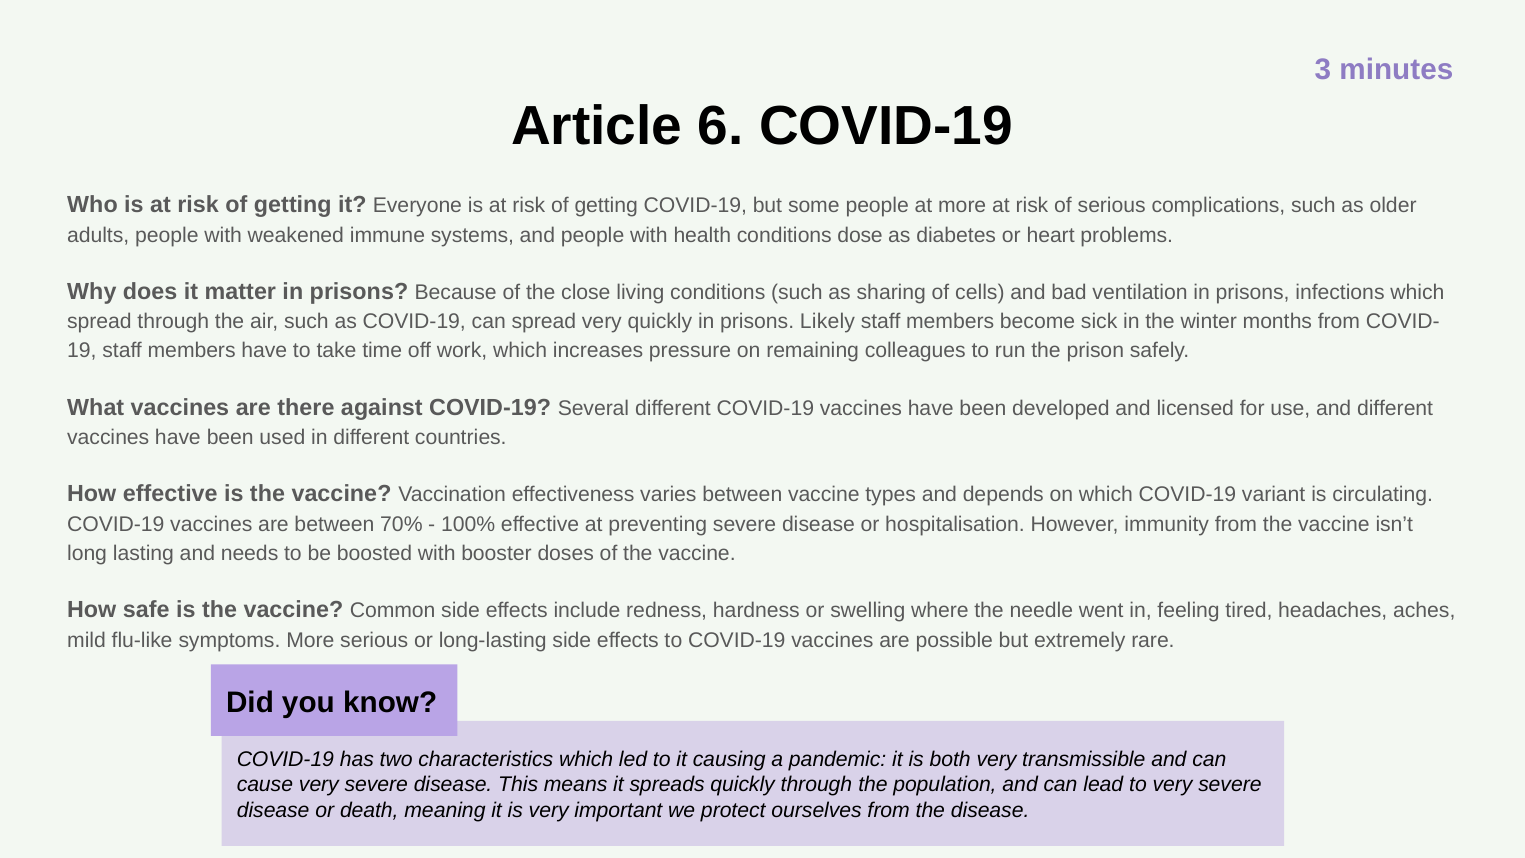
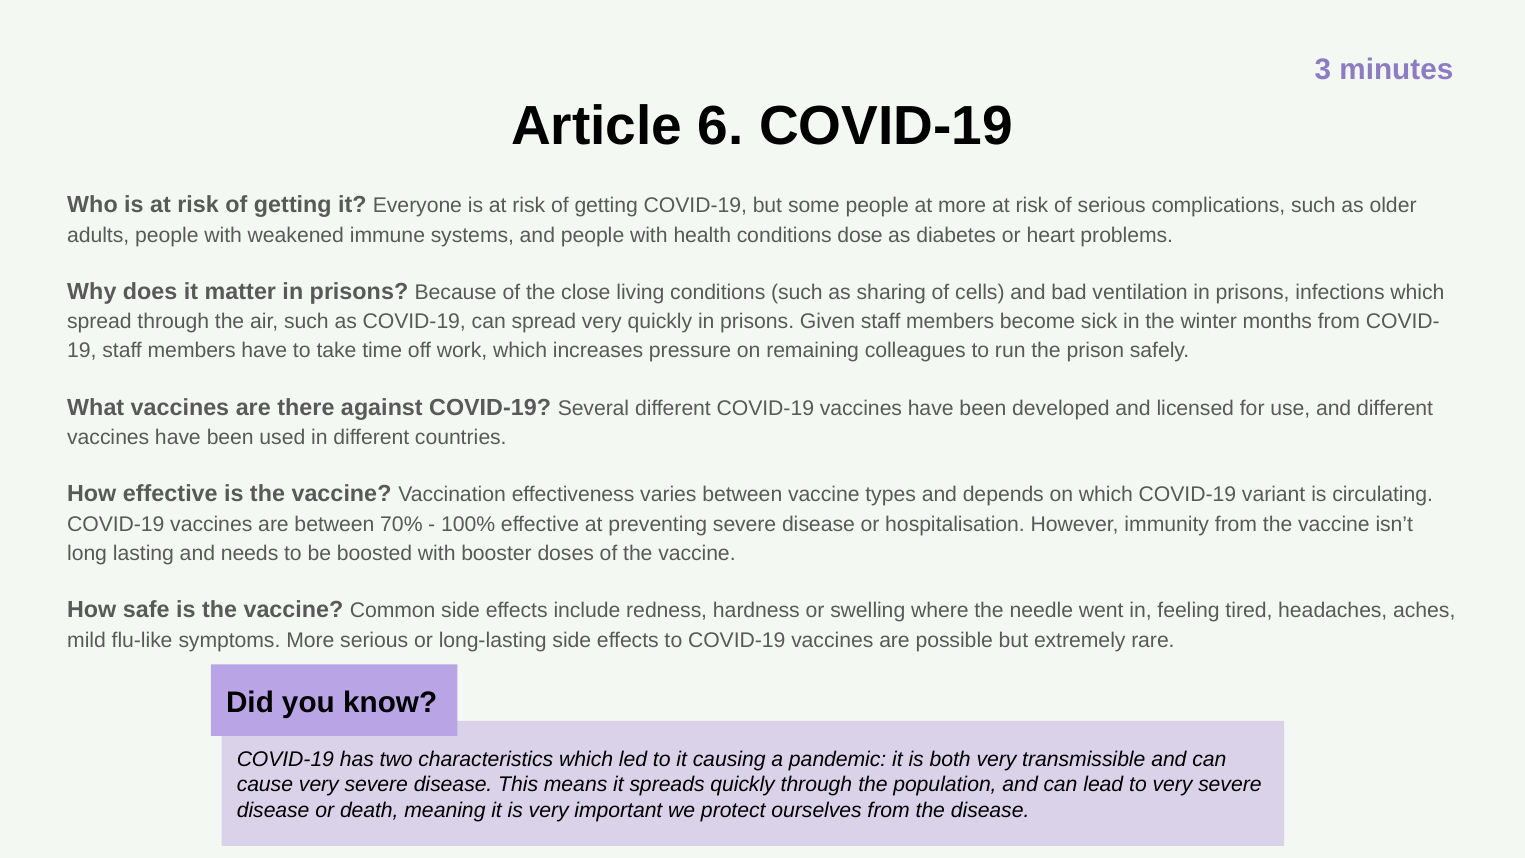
Likely: Likely -> Given
